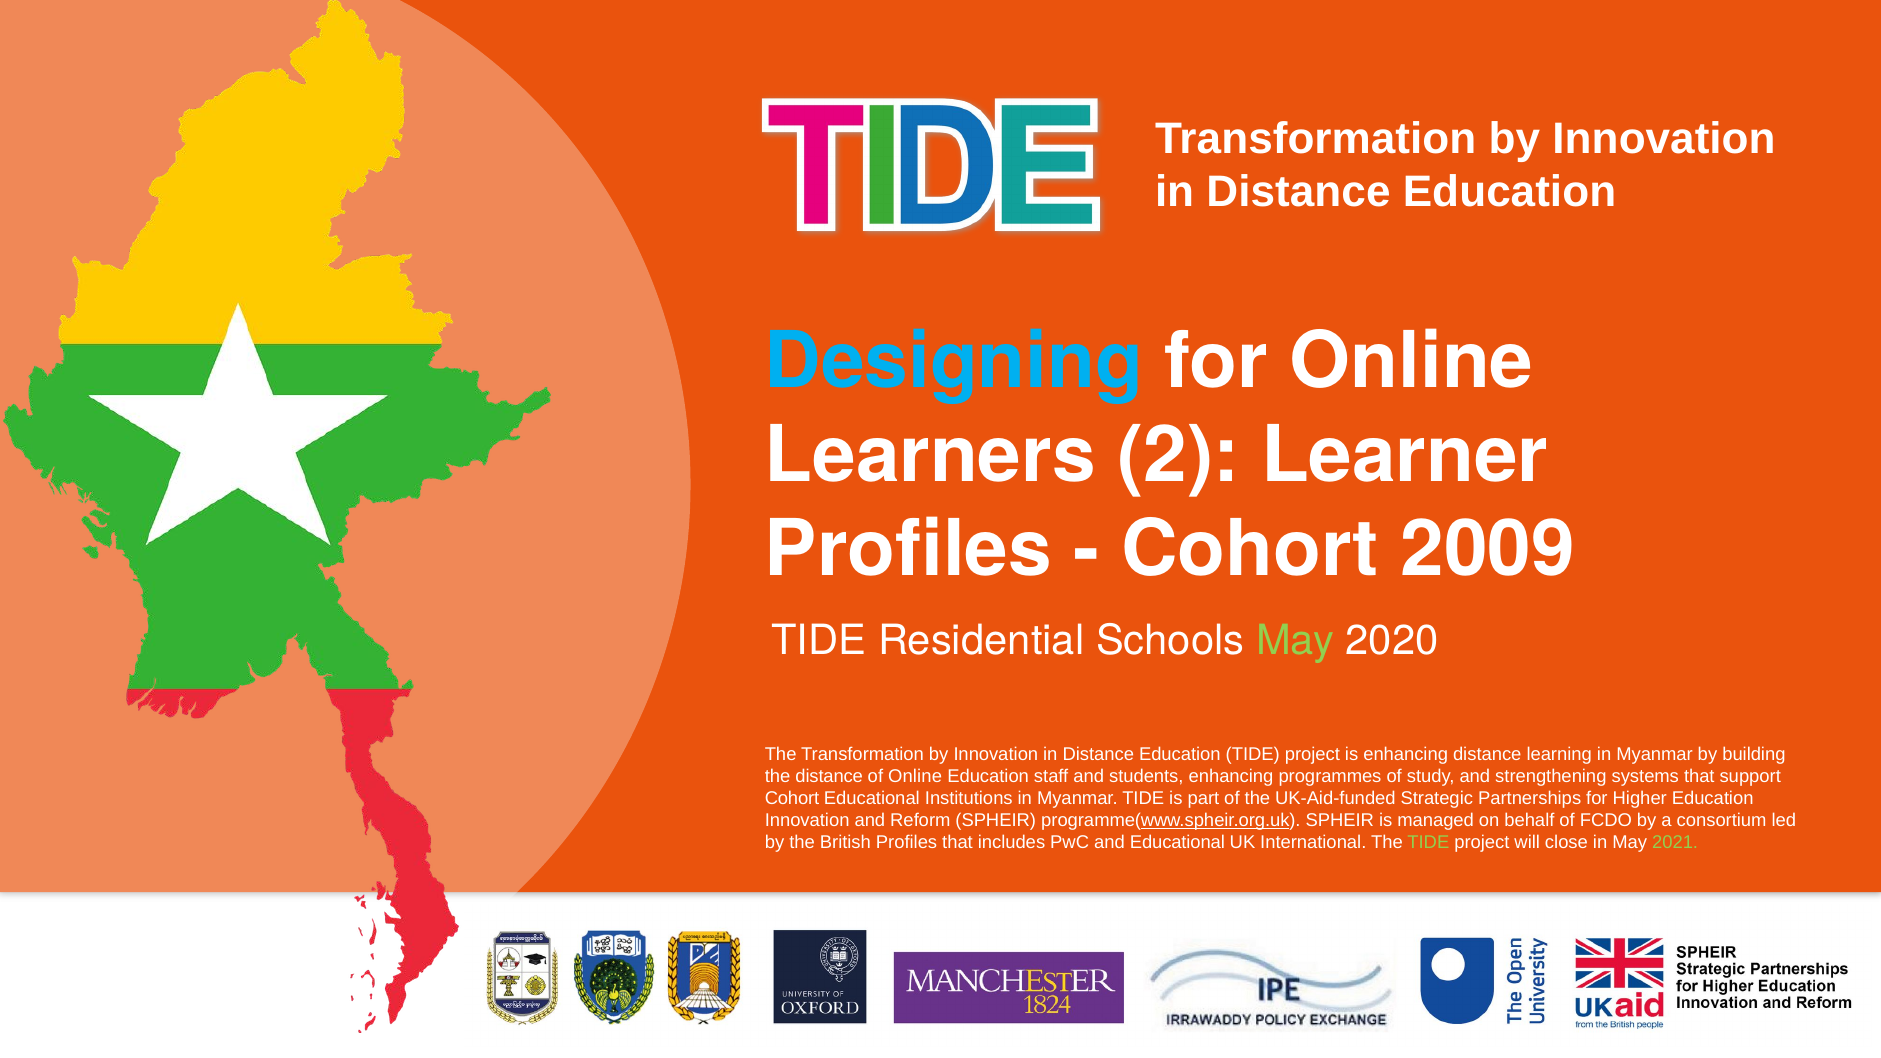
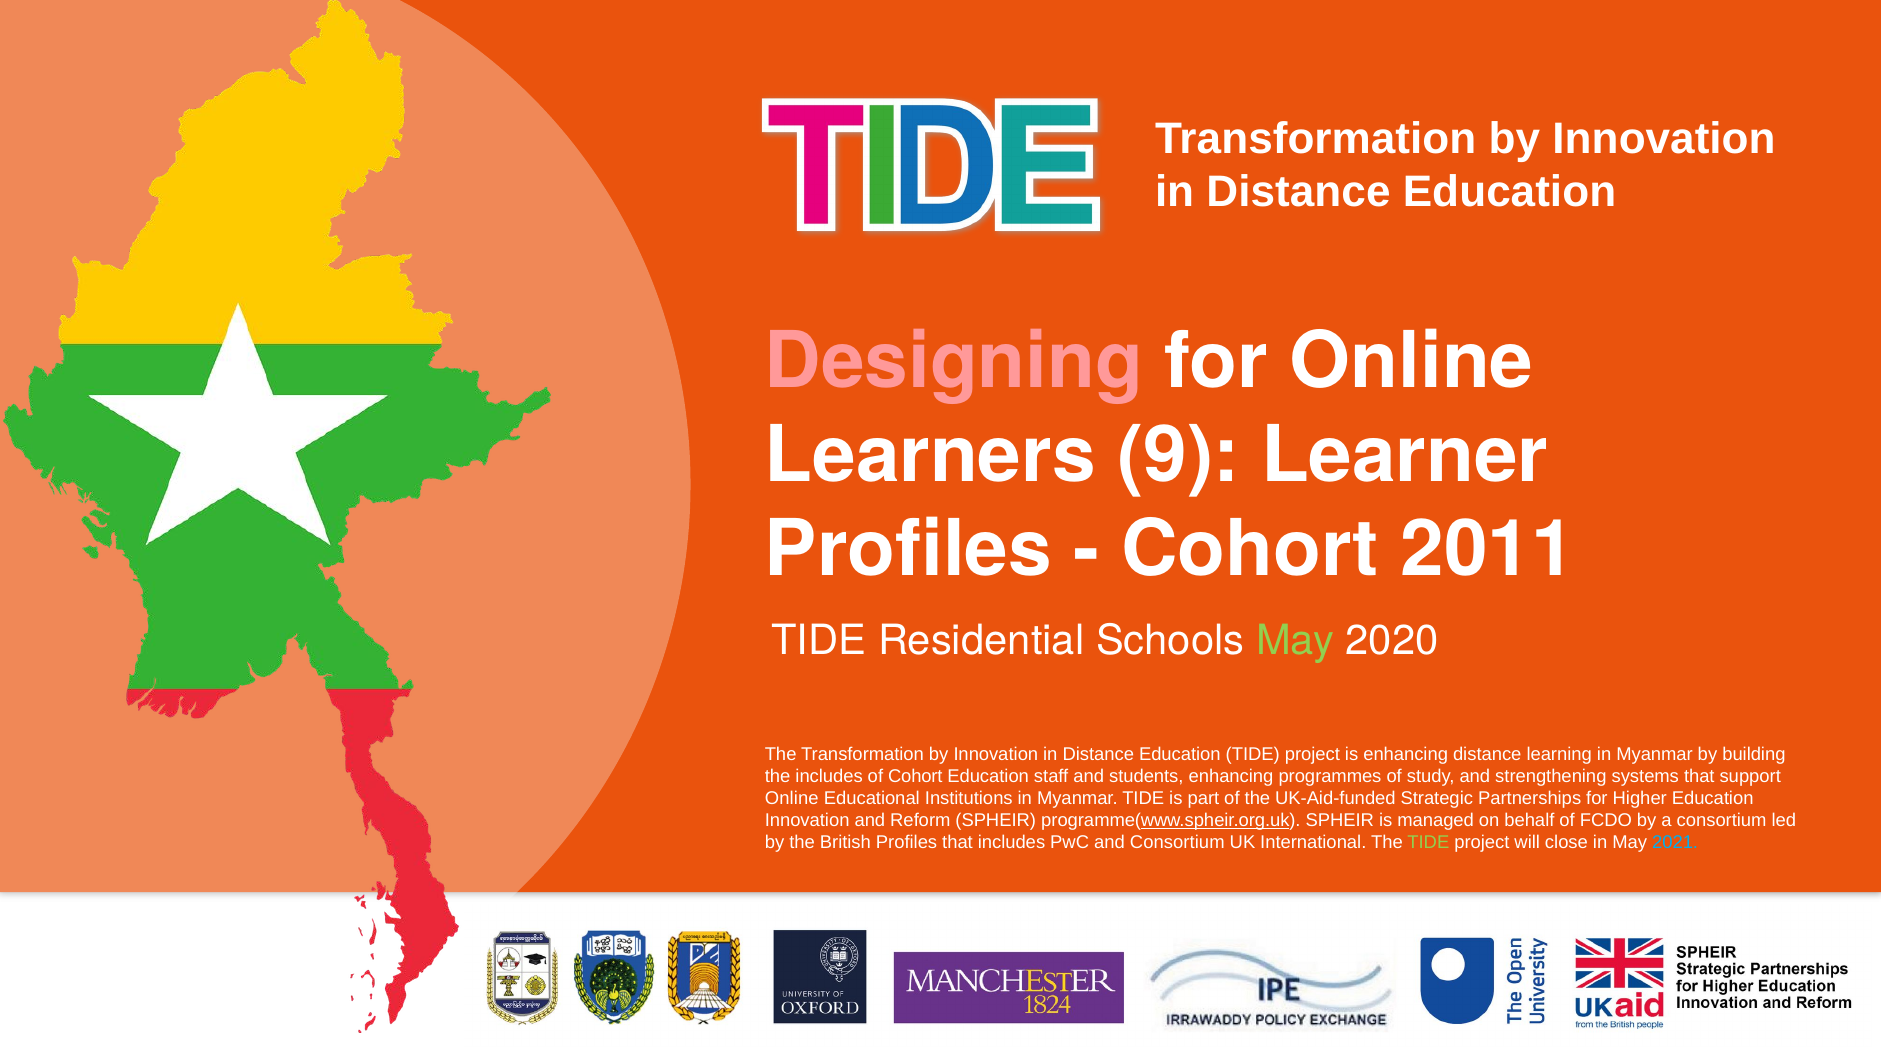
Designing colour: light blue -> pink
2: 2 -> 9
2009: 2009 -> 2011
the distance: distance -> includes
of Online: Online -> Cohort
Cohort at (792, 798): Cohort -> Online
and Educational: Educational -> Consortium
2021 colour: light green -> light blue
